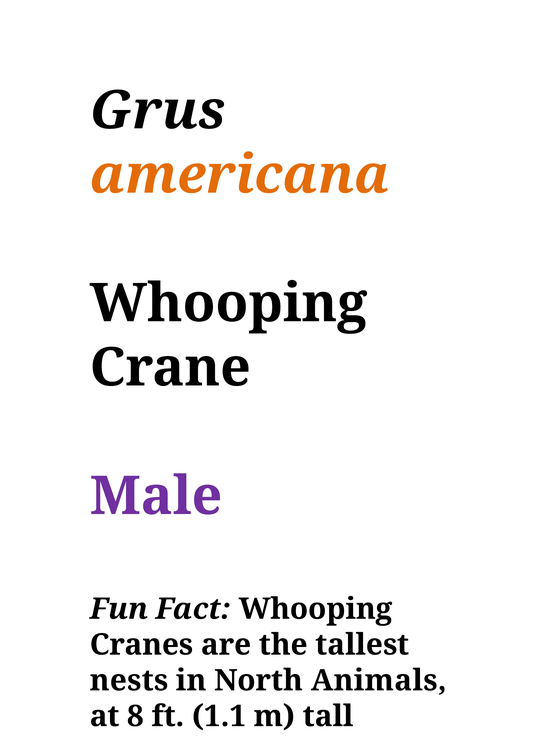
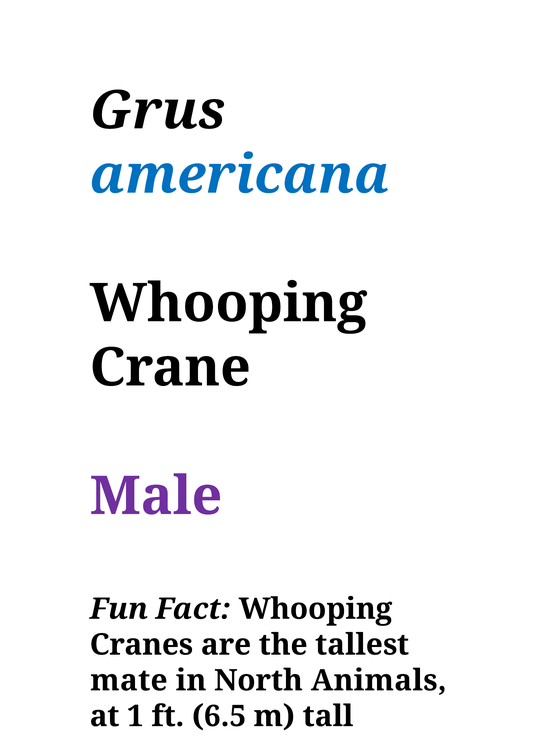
americana colour: orange -> blue
nests: nests -> mate
8: 8 -> 1
1.1: 1.1 -> 6.5
